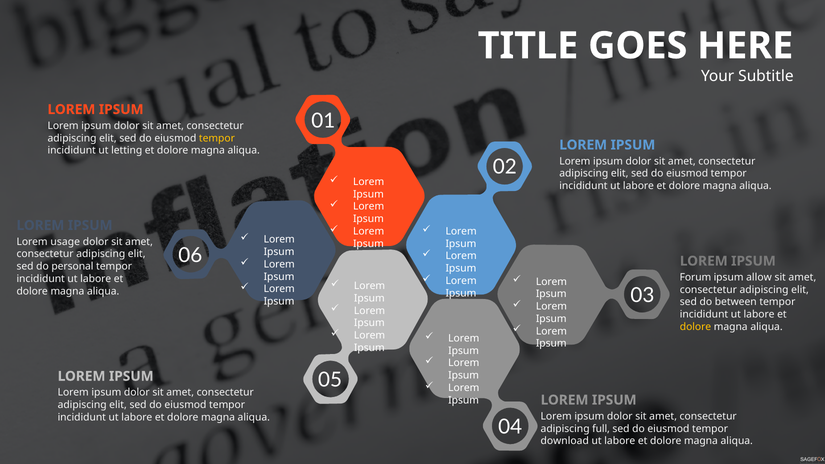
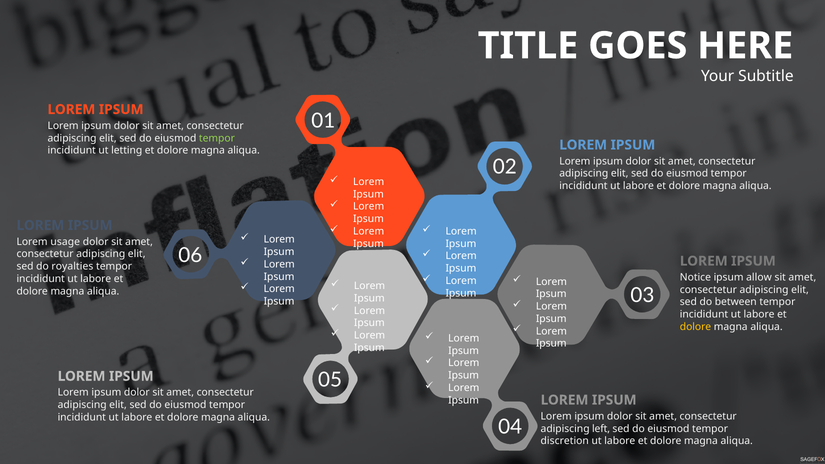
tempor at (217, 138) colour: yellow -> light green
personal: personal -> royalties
Forum: Forum -> Notice
full: full -> left
download: download -> discretion
